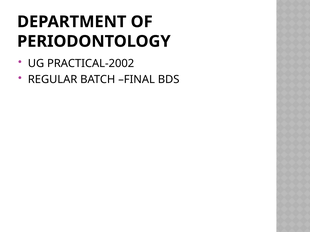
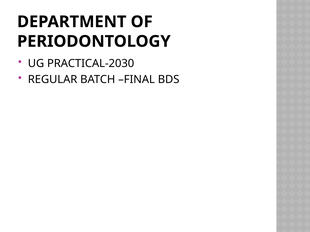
PRACTICAL-2002: PRACTICAL-2002 -> PRACTICAL-2030
